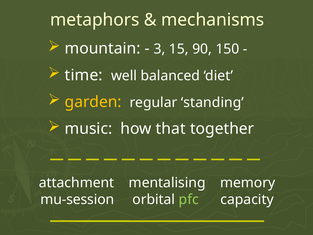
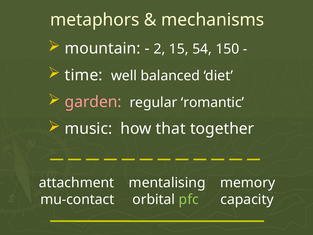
3: 3 -> 2
90: 90 -> 54
garden colour: yellow -> pink
standing: standing -> romantic
mu-session: mu-session -> mu-contact
